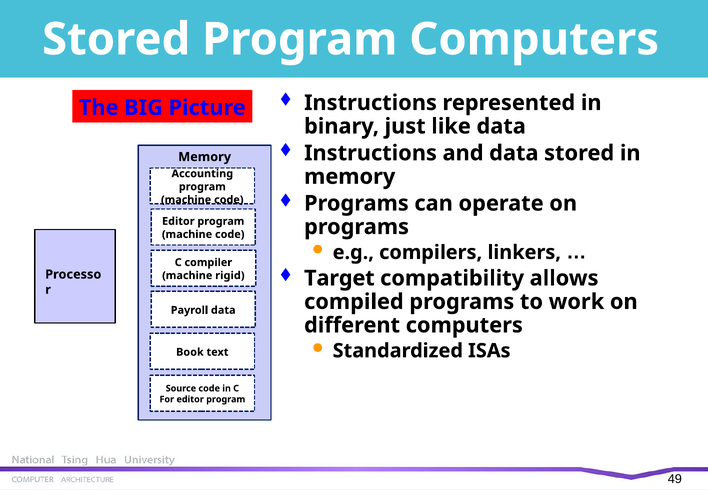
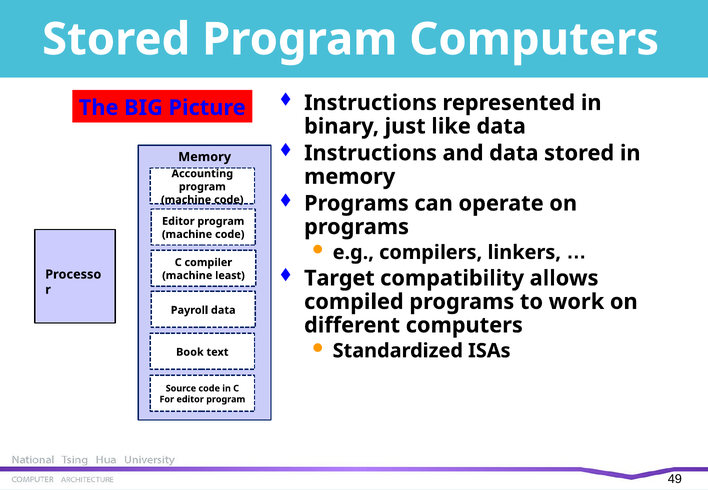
rigid: rigid -> least
